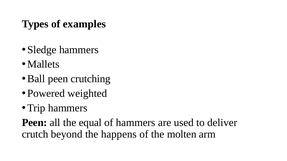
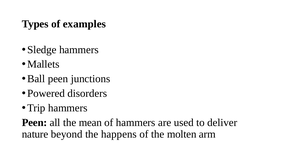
crutching: crutching -> junctions
weighted: weighted -> disorders
equal: equal -> mean
crutch: crutch -> nature
